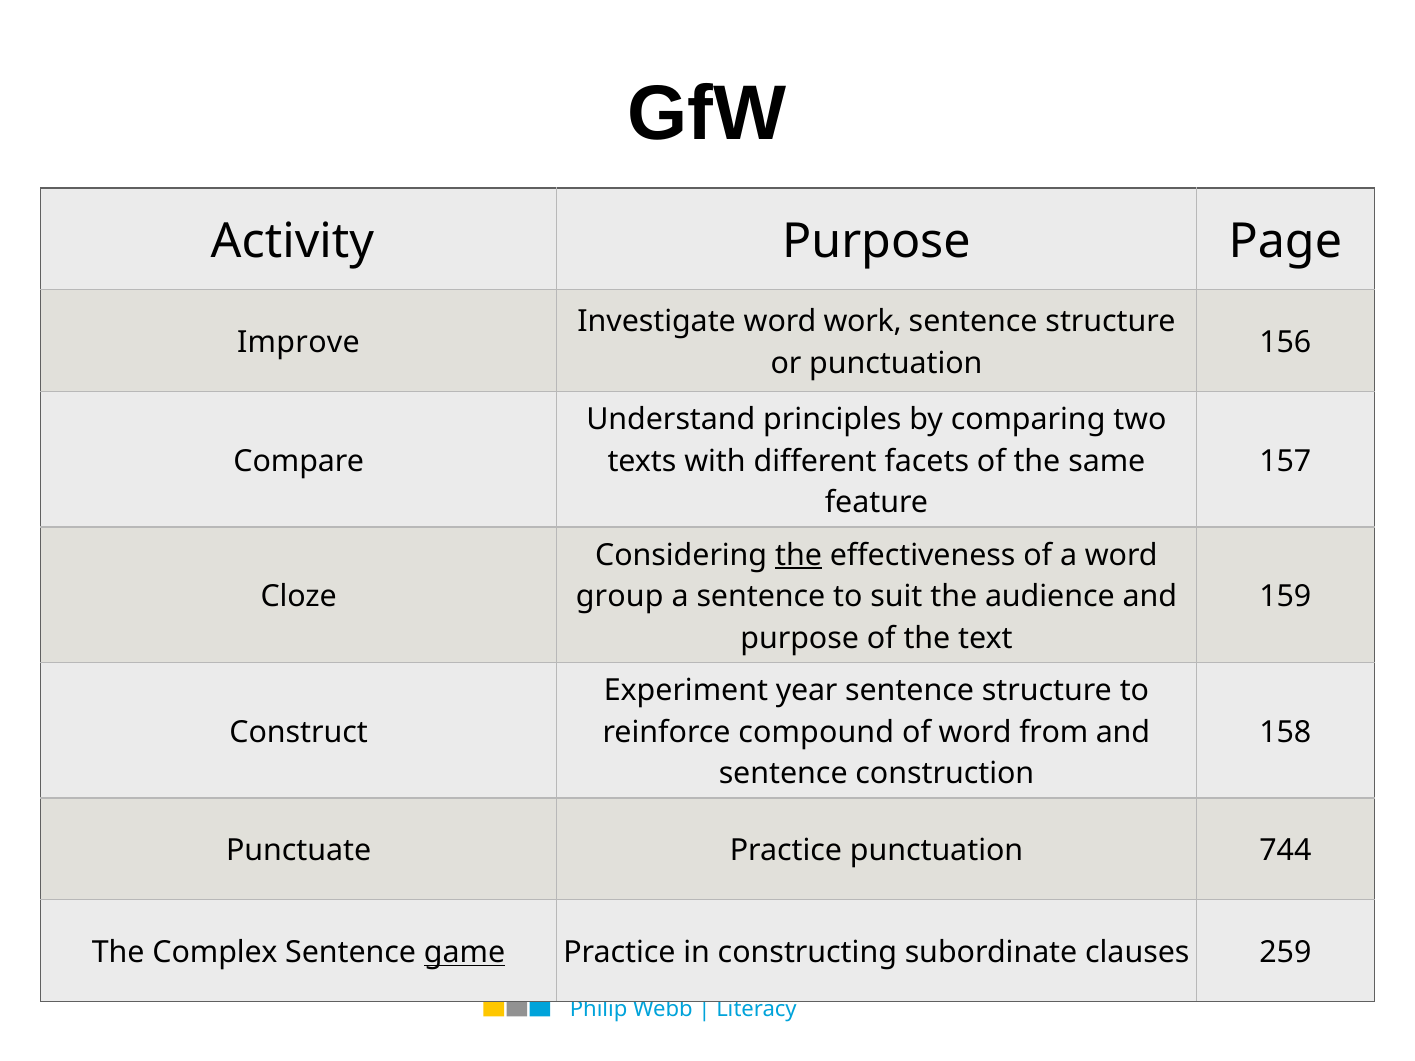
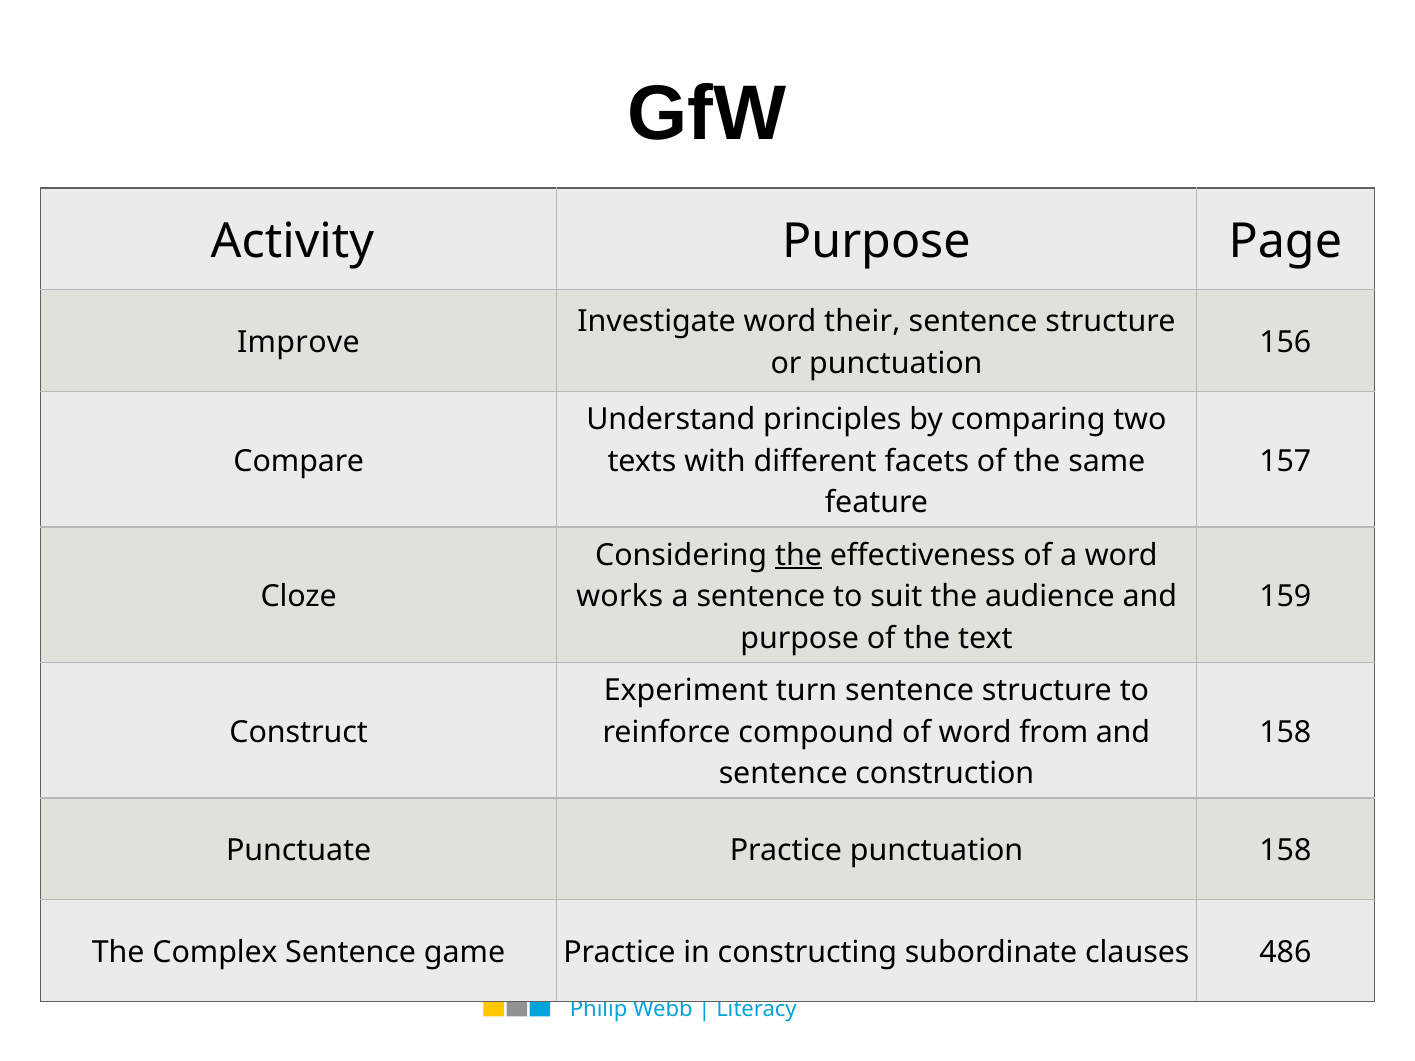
work: work -> their
group: group -> works
year: year -> turn
punctuation 744: 744 -> 158
game underline: present -> none
259: 259 -> 486
